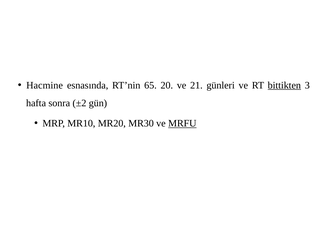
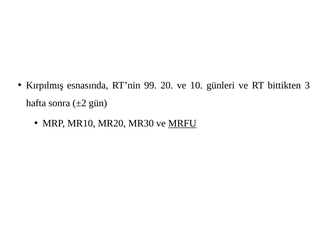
Hacmine: Hacmine -> Kırpılmış
65: 65 -> 99
21: 21 -> 10
bittikten underline: present -> none
